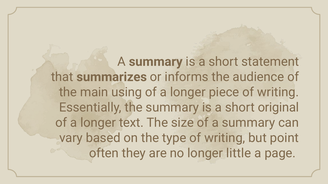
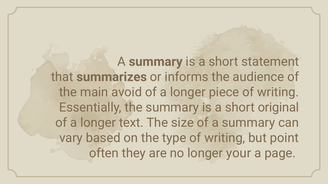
using: using -> avoid
little: little -> your
